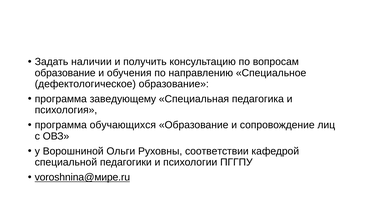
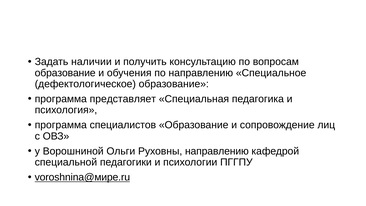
заведующему: заведующему -> представляет
обучающихся: обучающихся -> специалистов
Руховны соответствии: соответствии -> направлению
